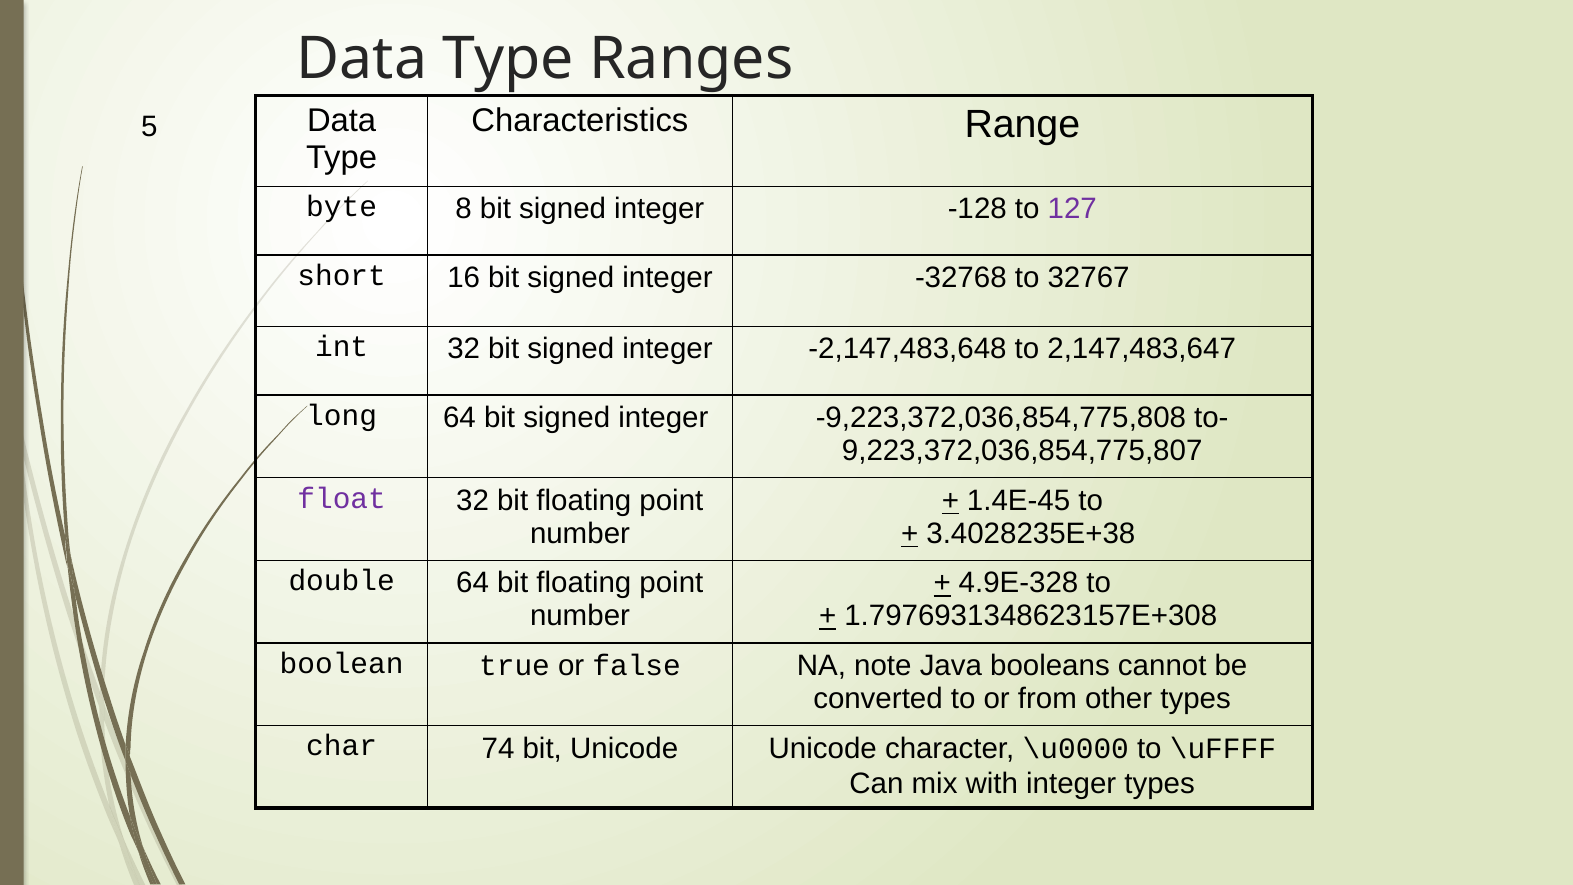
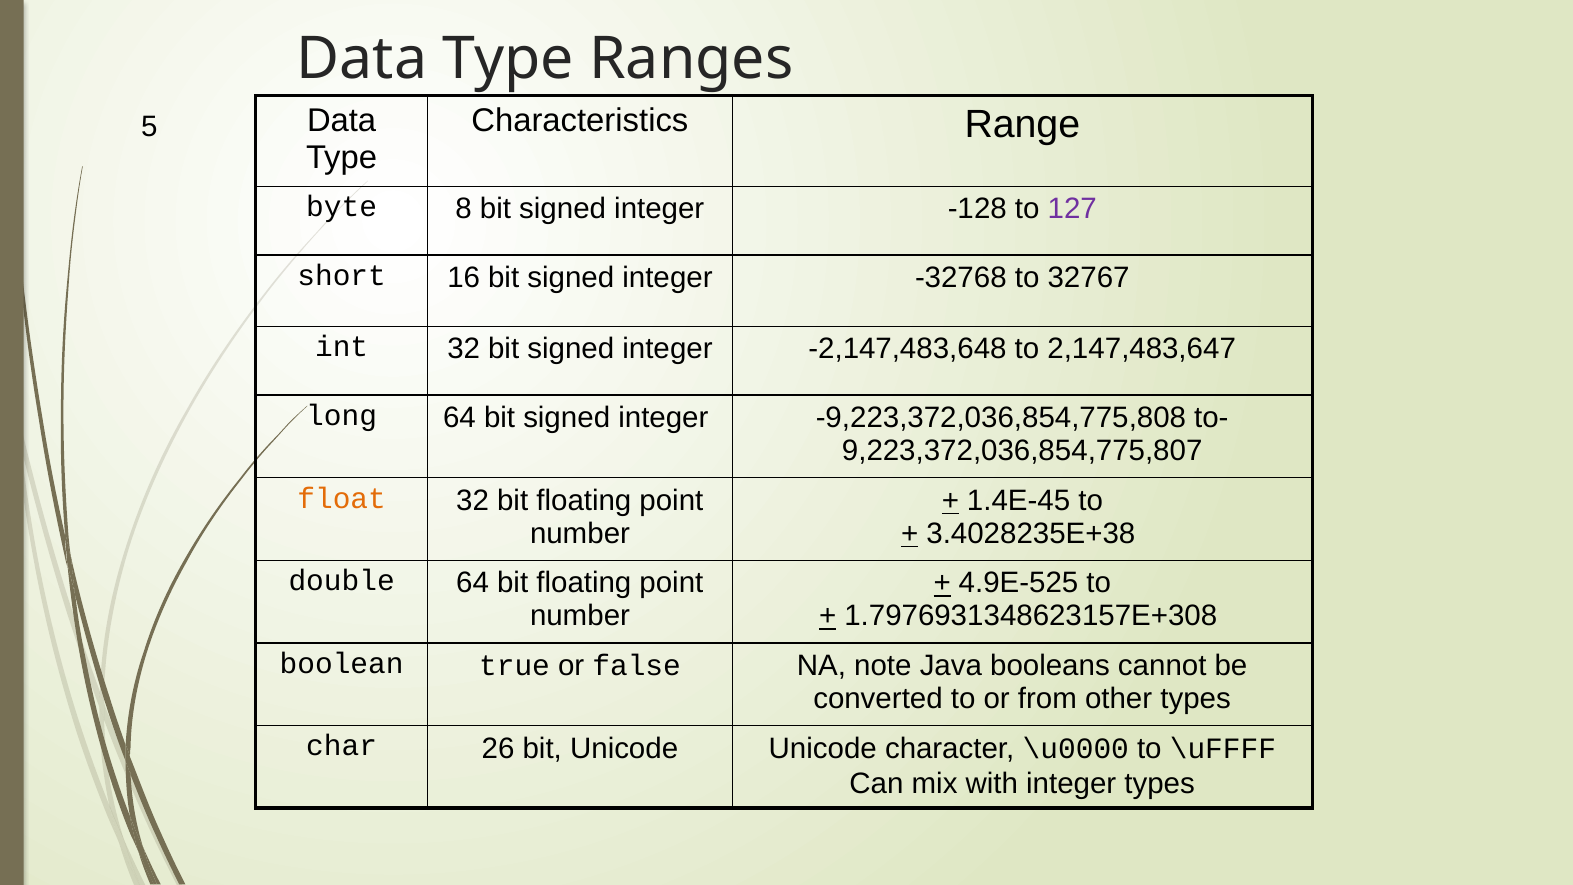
float colour: purple -> orange
4.9E-328: 4.9E-328 -> 4.9E-525
74: 74 -> 26
